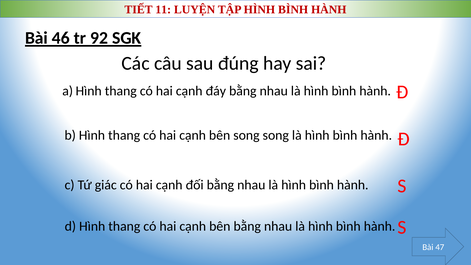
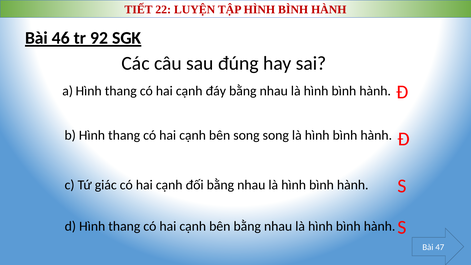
11: 11 -> 22
